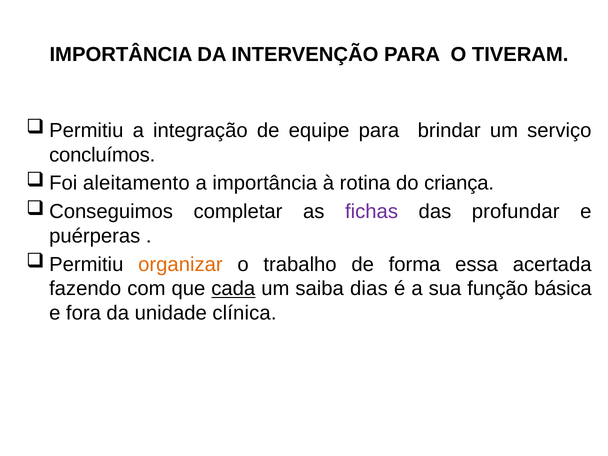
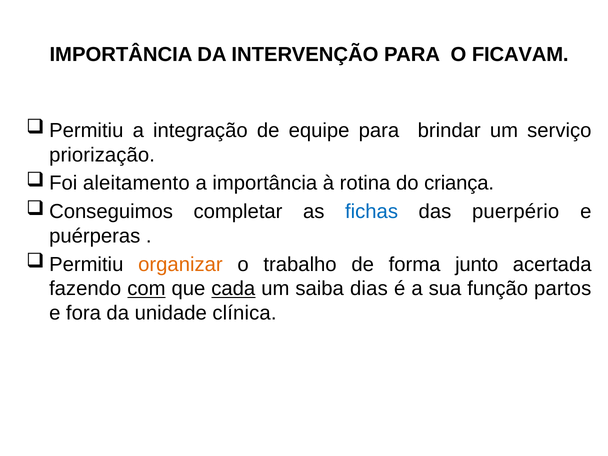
TIVERAM: TIVERAM -> FICAVAM
concluímos: concluímos -> priorização
fichas colour: purple -> blue
profundar: profundar -> puerpério
essa: essa -> junto
com underline: none -> present
básica: básica -> partos
